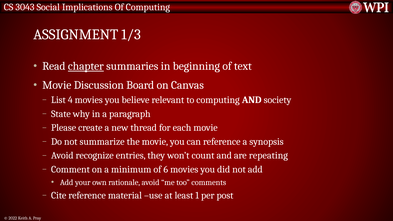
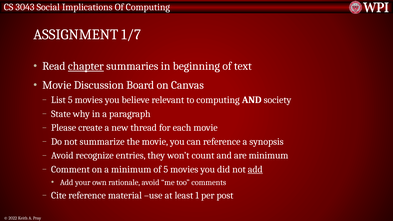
1/3: 1/3 -> 1/7
List 4: 4 -> 5
are repeating: repeating -> minimum
of 6: 6 -> 5
add at (255, 169) underline: none -> present
